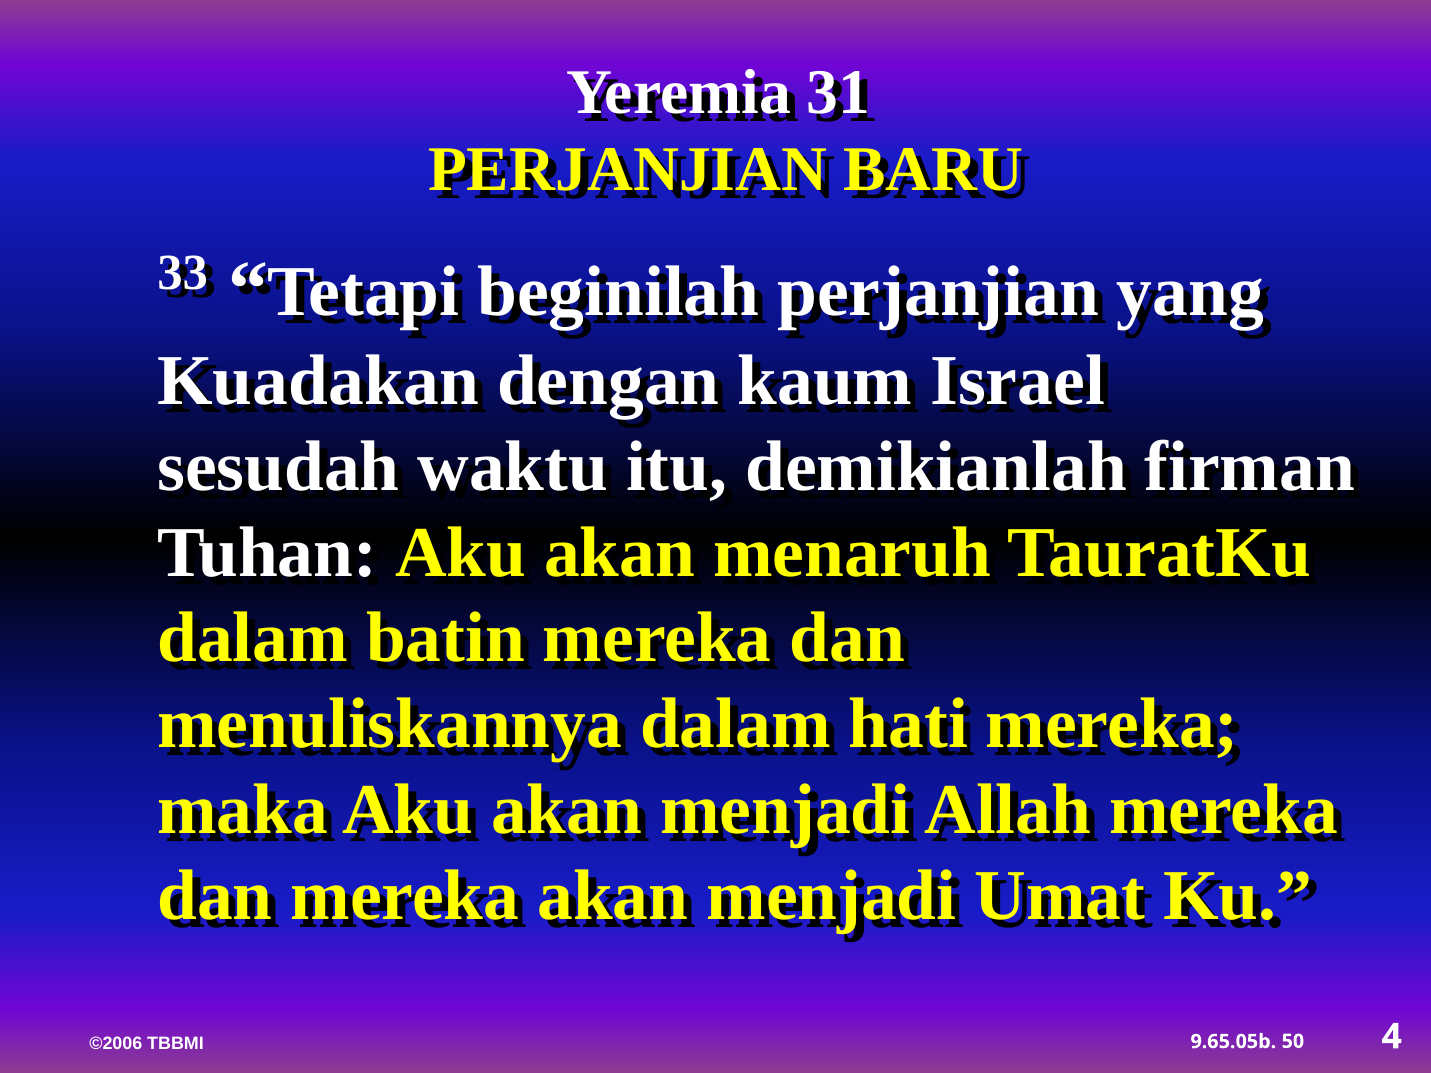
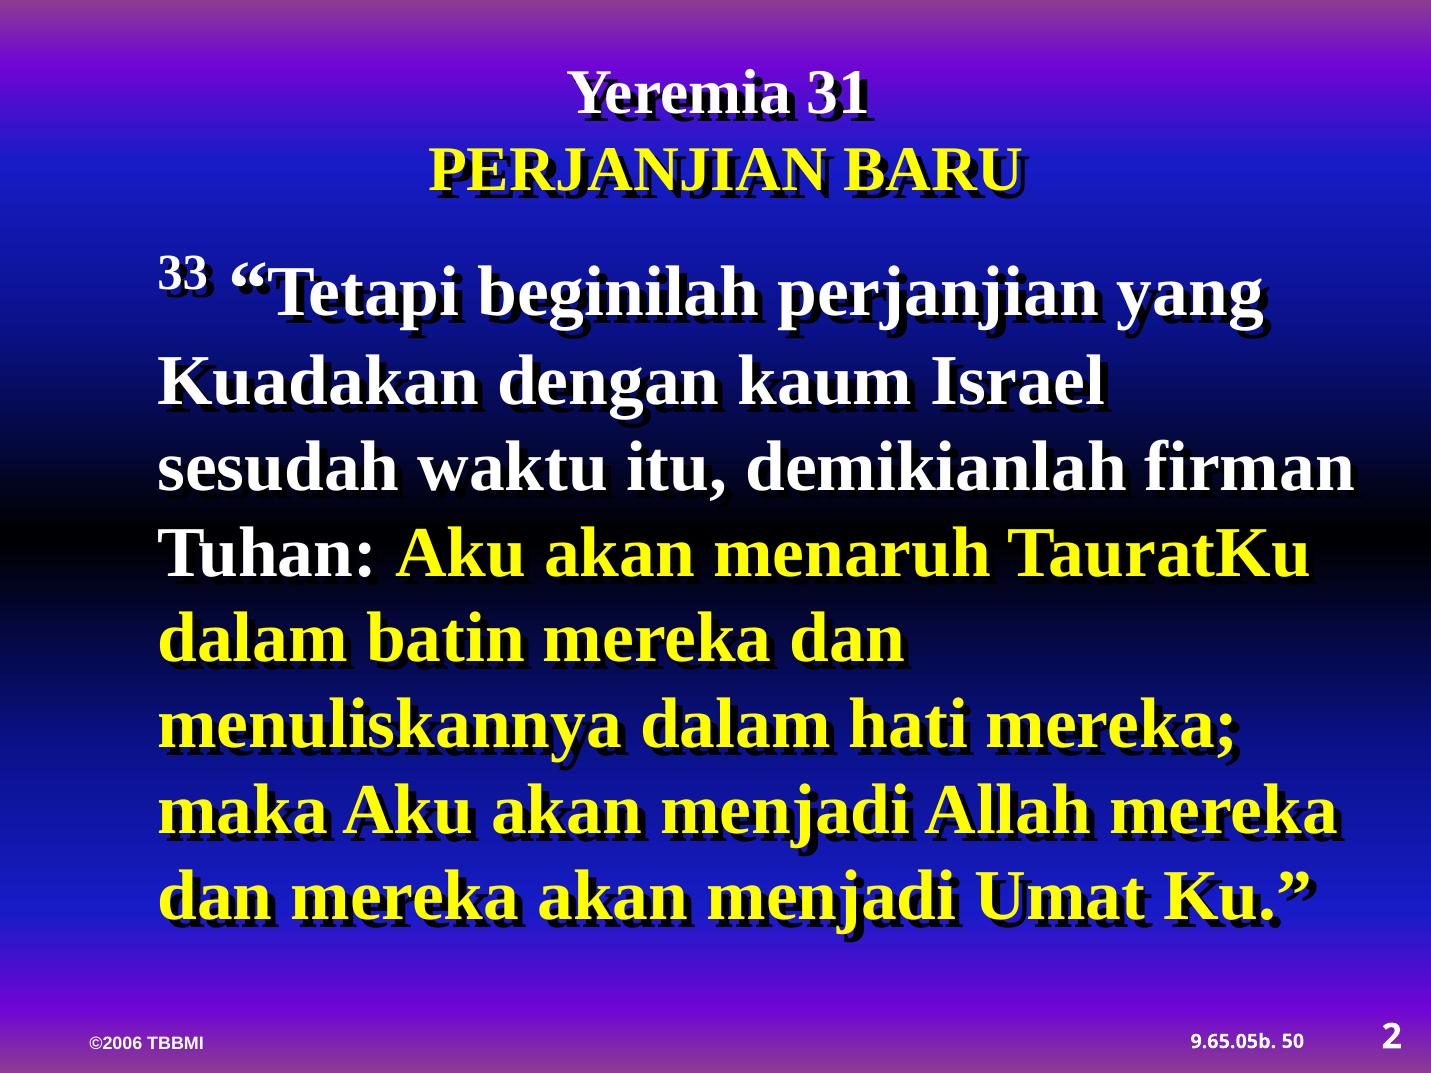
4: 4 -> 2
